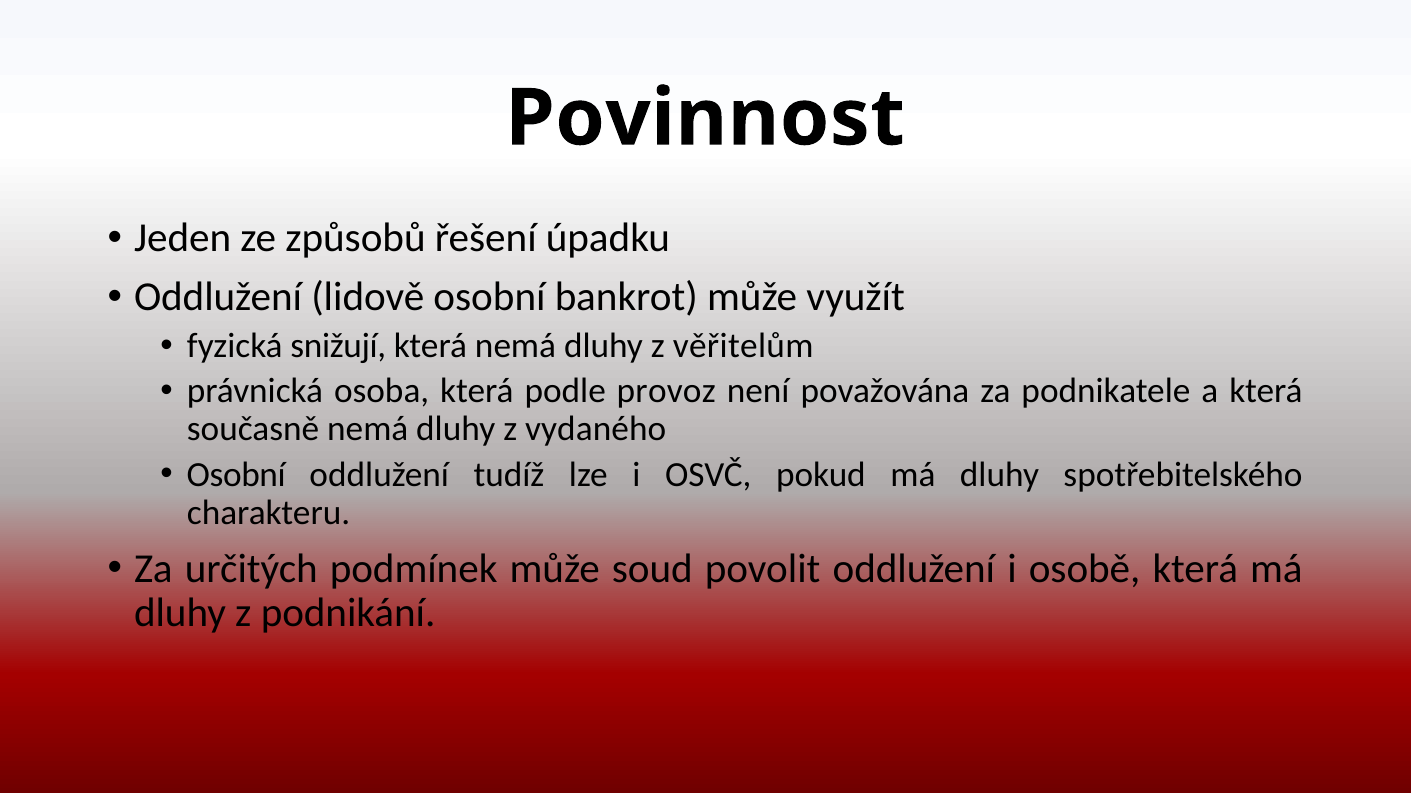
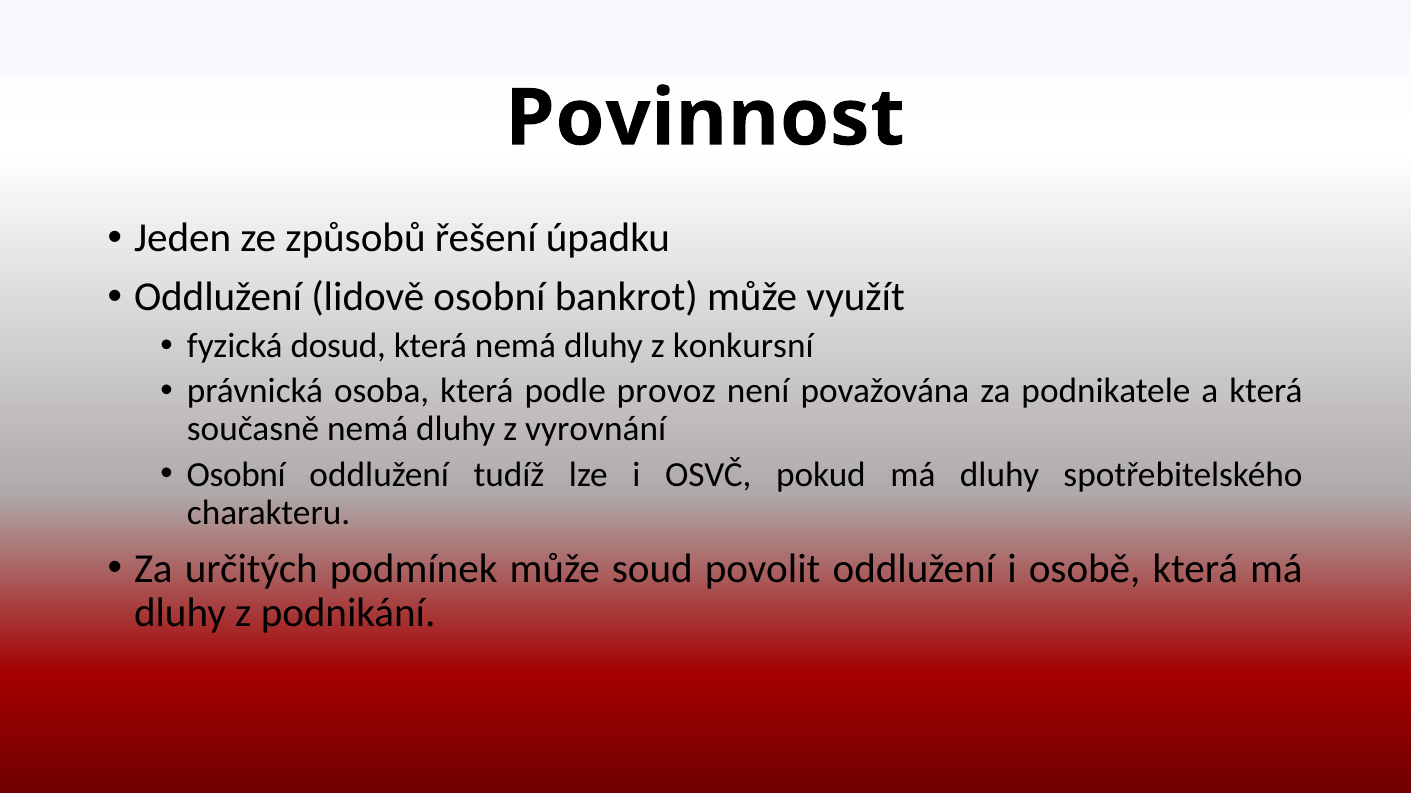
snižují: snižují -> dosud
věřitelům: věřitelům -> konkursní
vydaného: vydaného -> vyrovnání
